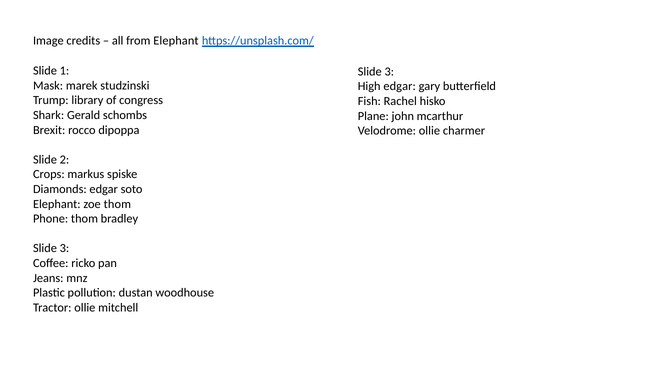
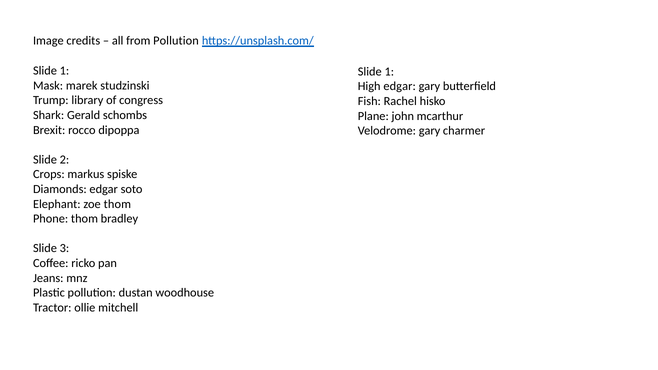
from Elephant: Elephant -> Pollution
3 at (389, 72): 3 -> 1
Velodrome ollie: ollie -> gary
